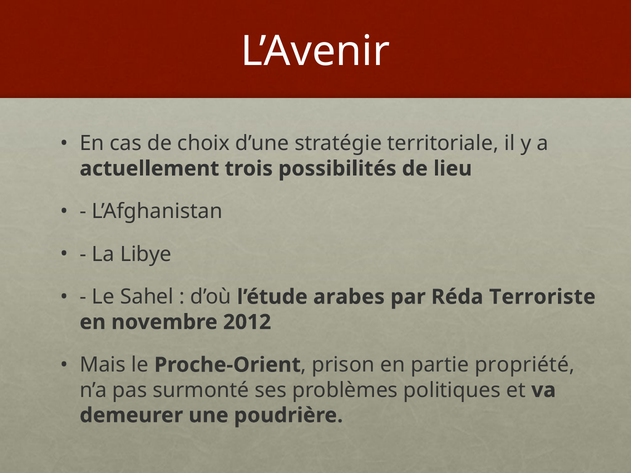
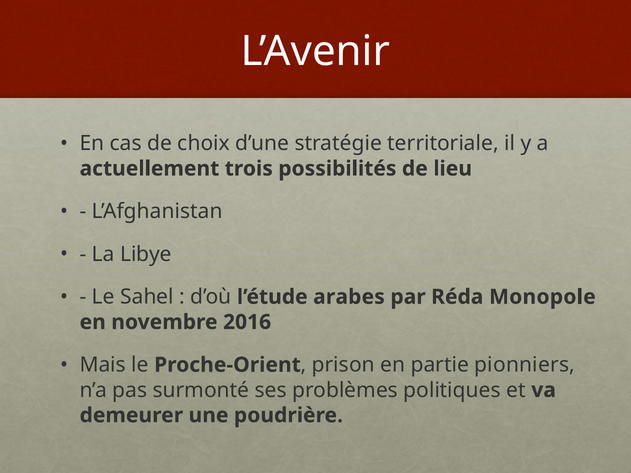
Terroriste: Terroriste -> Monopole
2012: 2012 -> 2016
propriété: propriété -> pionniers
